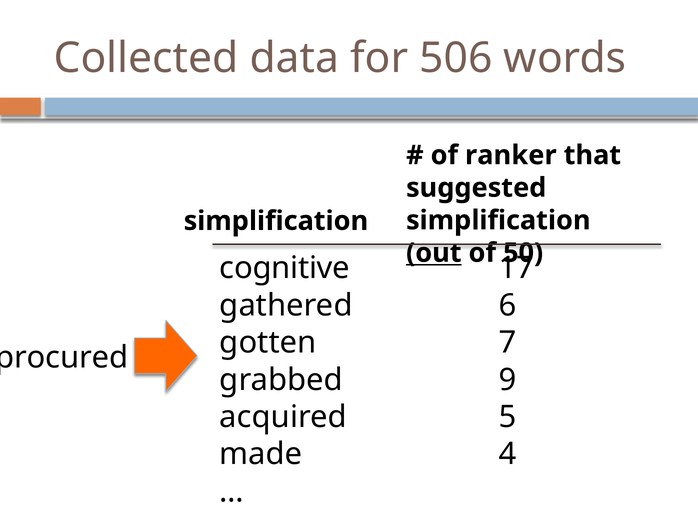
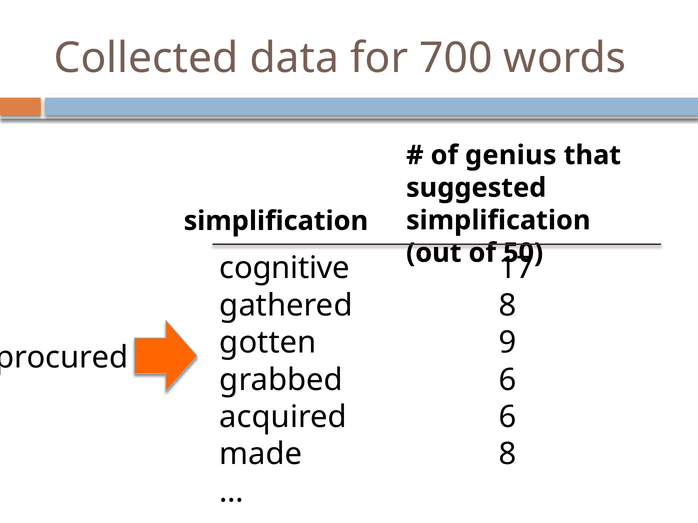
506: 506 -> 700
ranker: ranker -> genius
out underline: present -> none
gathered 6: 6 -> 8
7: 7 -> 9
grabbed 9: 9 -> 6
acquired 5: 5 -> 6
made 4: 4 -> 8
